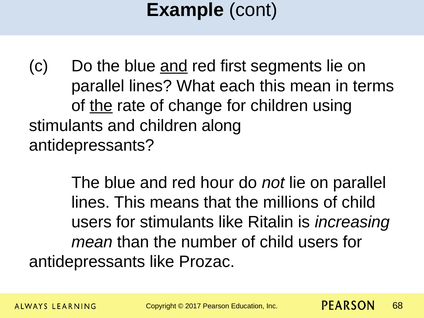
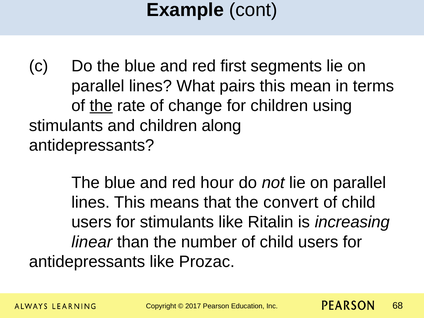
and at (174, 66) underline: present -> none
each: each -> pairs
millions: millions -> convert
mean at (92, 242): mean -> linear
